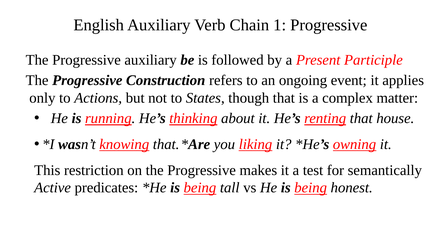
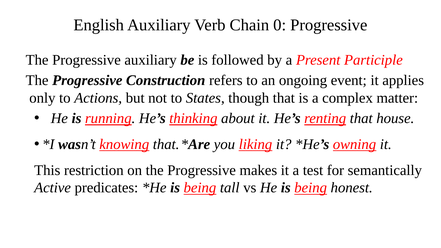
1: 1 -> 0
